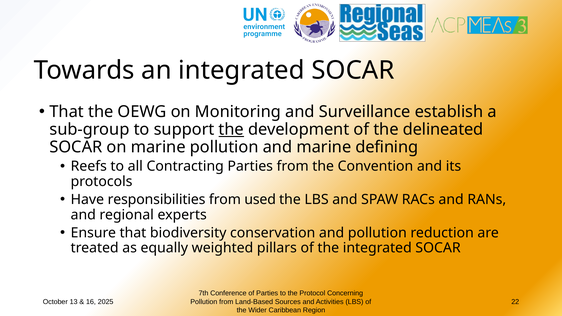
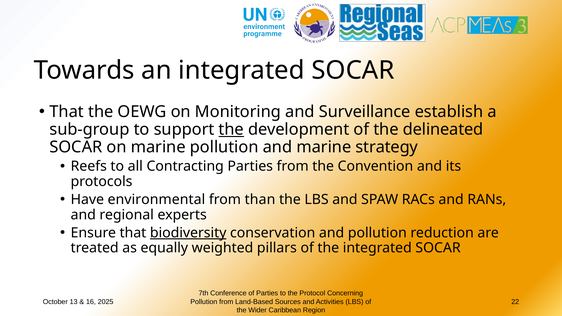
defining: defining -> strategy
responsibilities: responsibilities -> environmental
used: used -> than
biodiversity underline: none -> present
